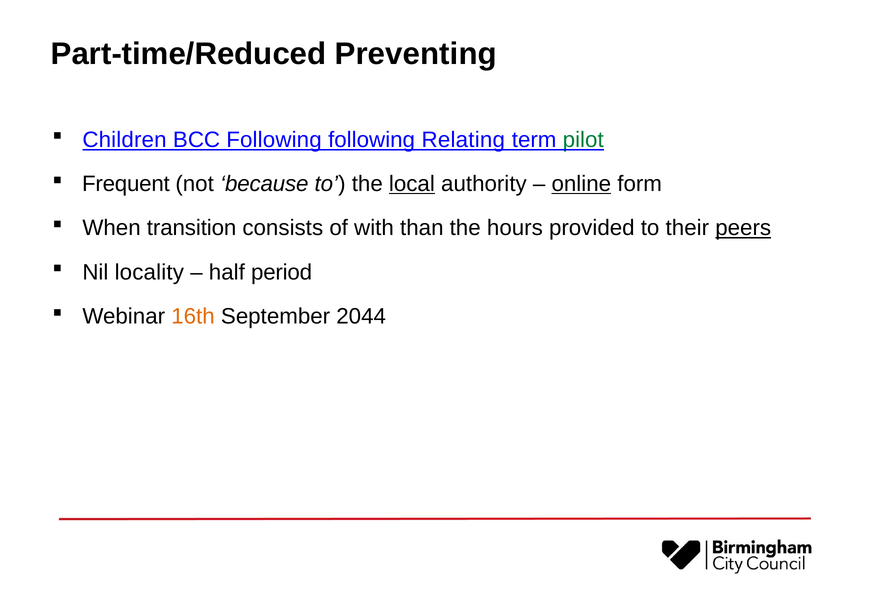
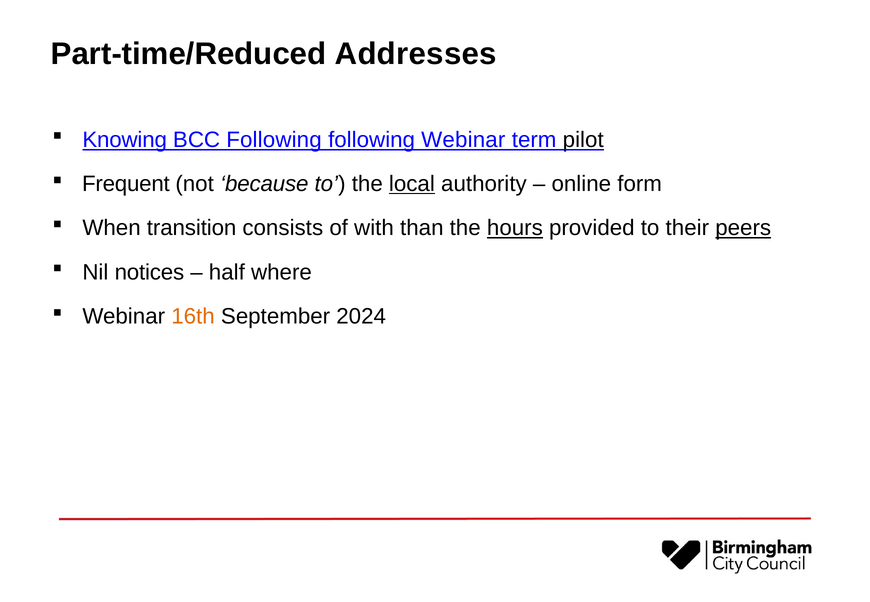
Preventing: Preventing -> Addresses
Children: Children -> Knowing
following Relating: Relating -> Webinar
pilot colour: green -> black
online underline: present -> none
hours underline: none -> present
locality: locality -> notices
period: period -> where
2044: 2044 -> 2024
